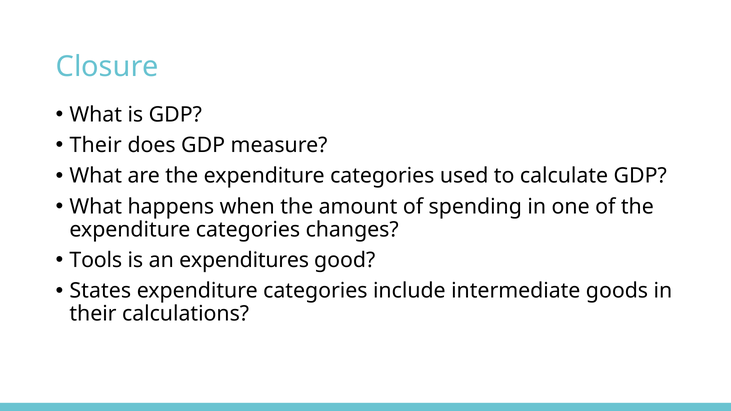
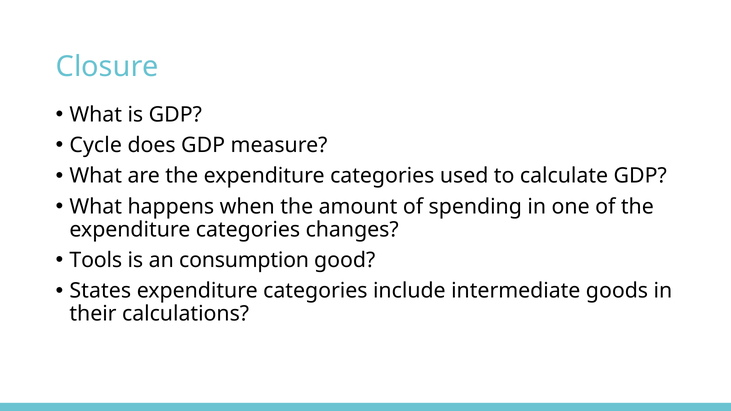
Their at (96, 145): Their -> Cycle
expenditures: expenditures -> consumption
